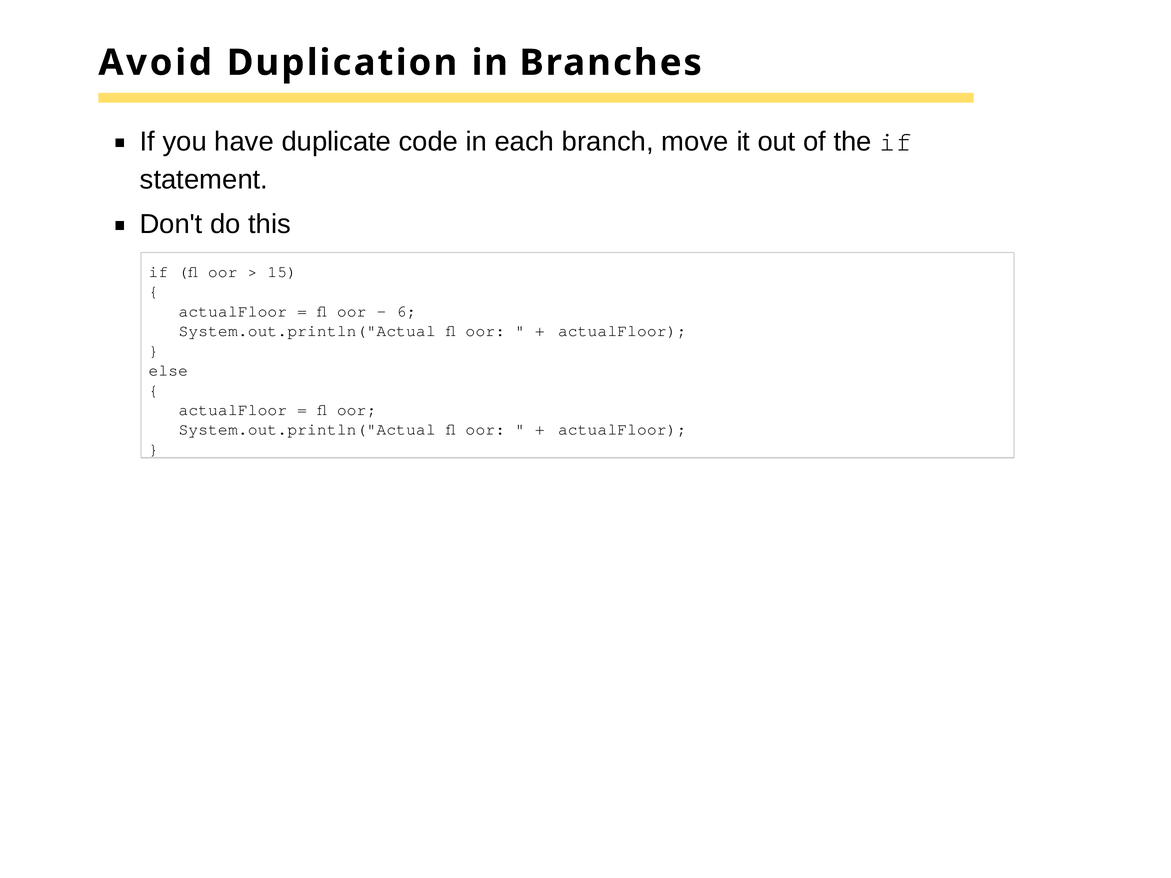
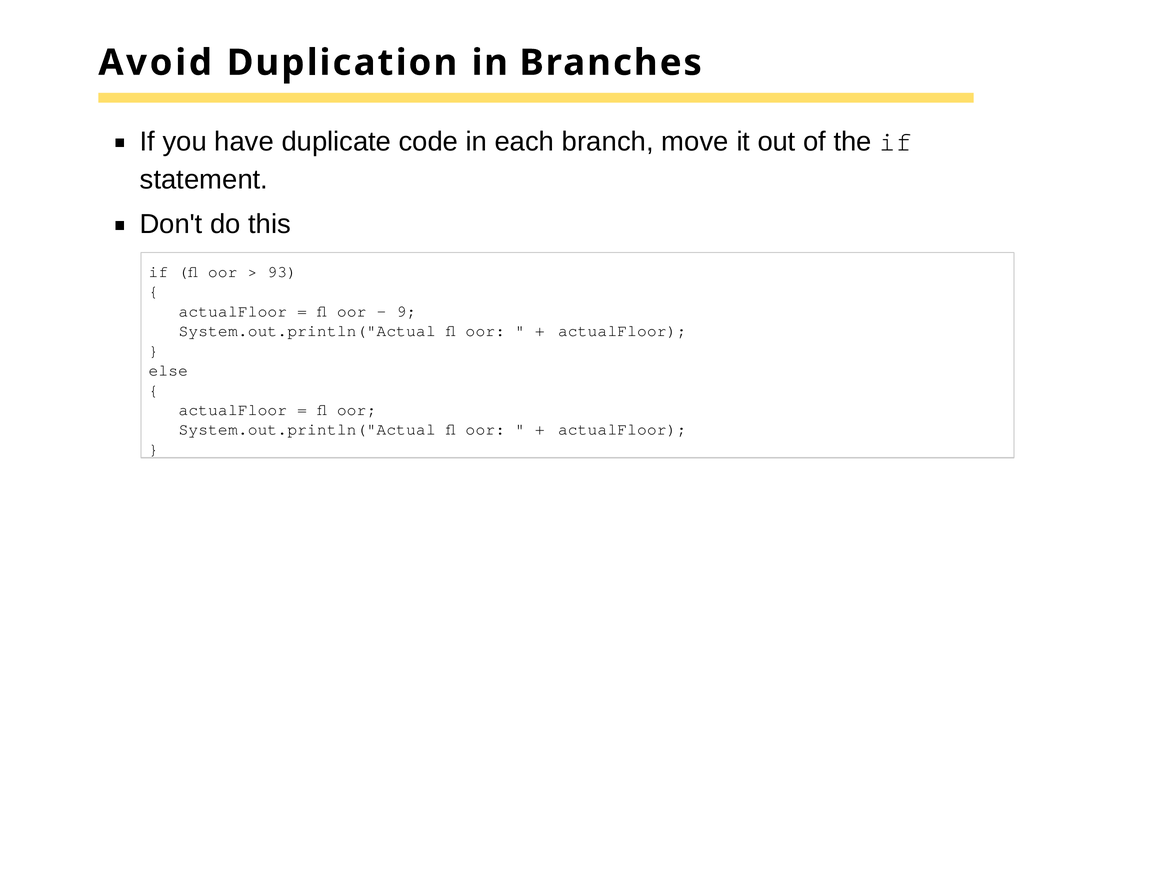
15: 15 -> 93
6: 6 -> 9
